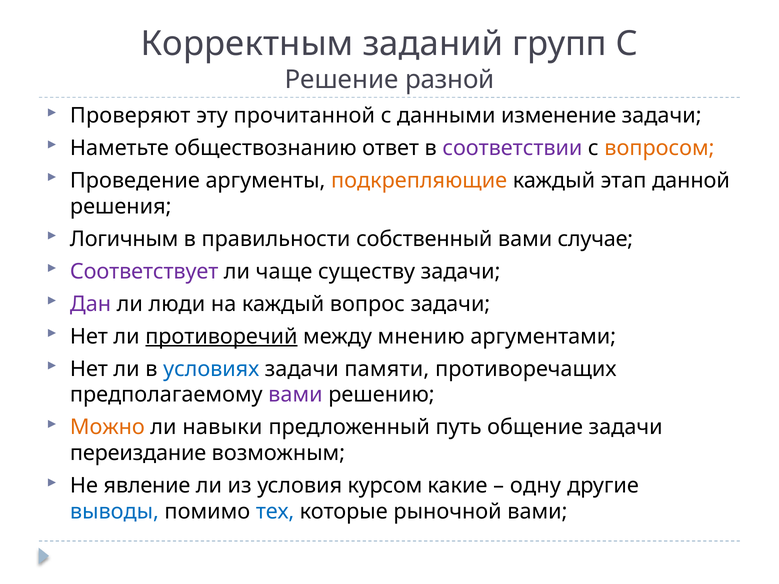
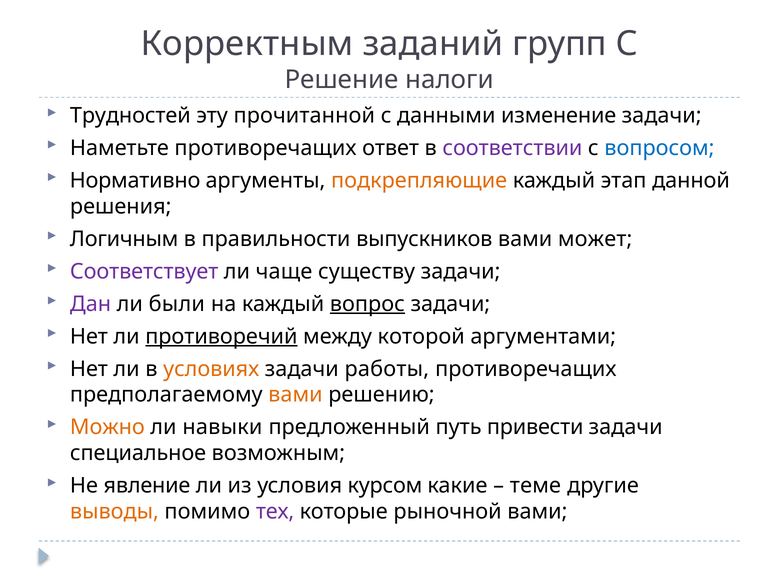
разной: разной -> налоги
Проверяют: Проверяют -> Трудностей
Наметьте обществознанию: обществознанию -> противоречащих
вопросом colour: orange -> blue
Проведение: Проведение -> Нормативно
собственный: собственный -> выпускников
случае: случае -> может
люди: люди -> были
вопрос underline: none -> present
мнению: мнению -> которой
условиях colour: blue -> orange
памяти: памяти -> работы
вами at (295, 395) colour: purple -> orange
общение: общение -> привести
переиздание: переиздание -> специальное
одну: одну -> теме
выводы colour: blue -> orange
тех colour: blue -> purple
